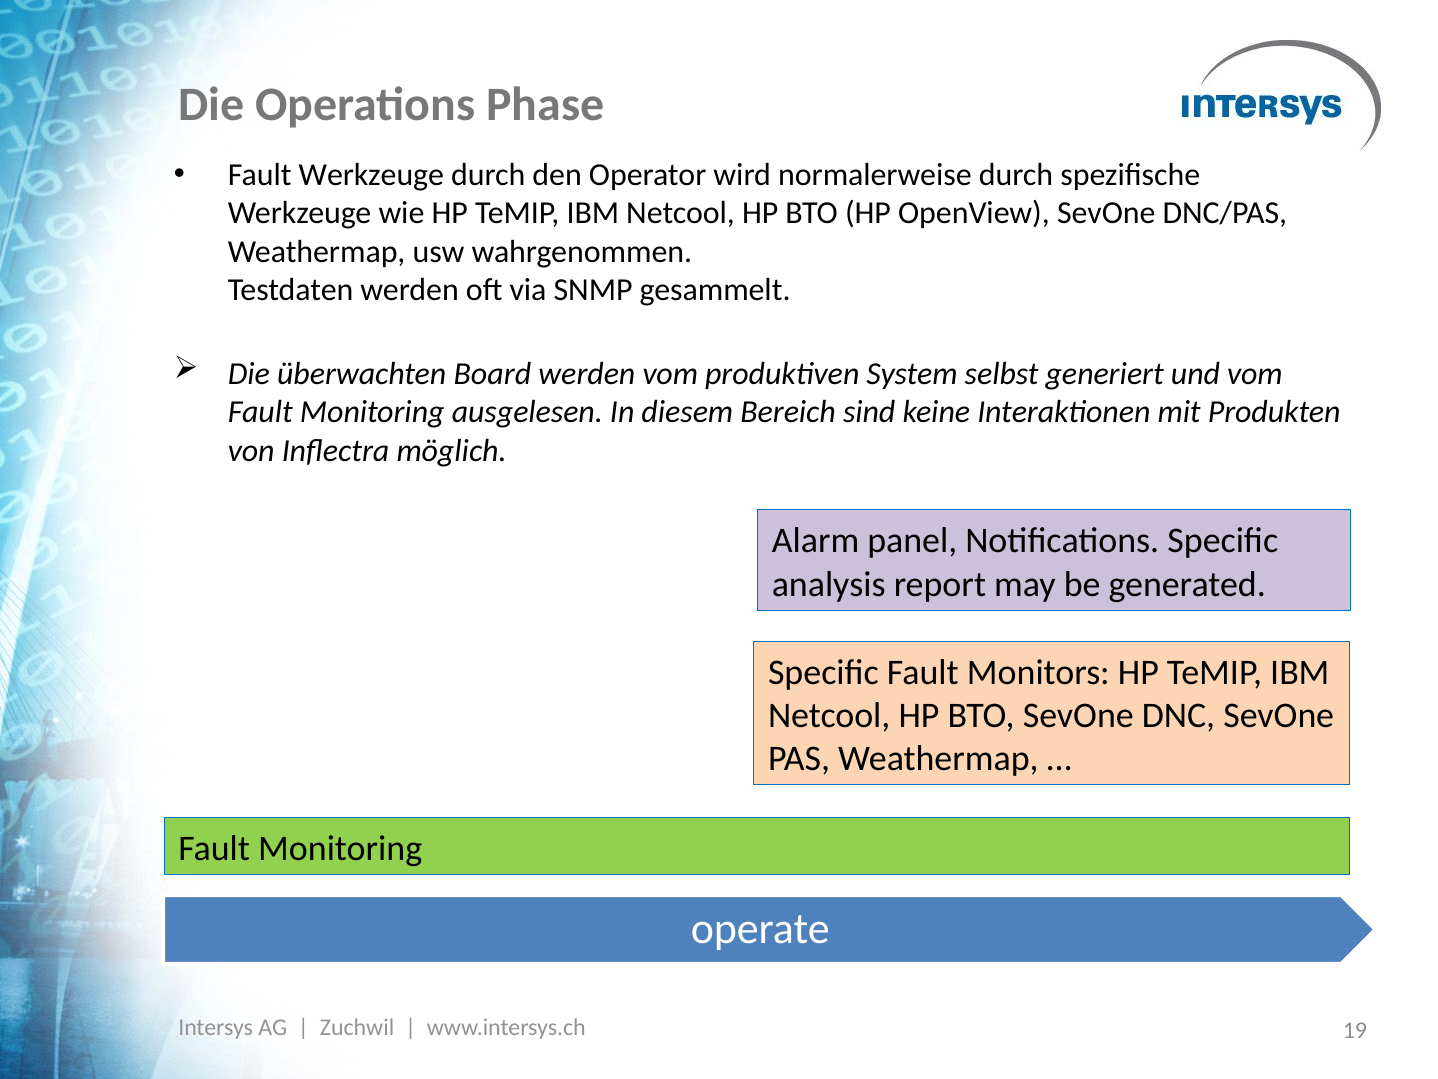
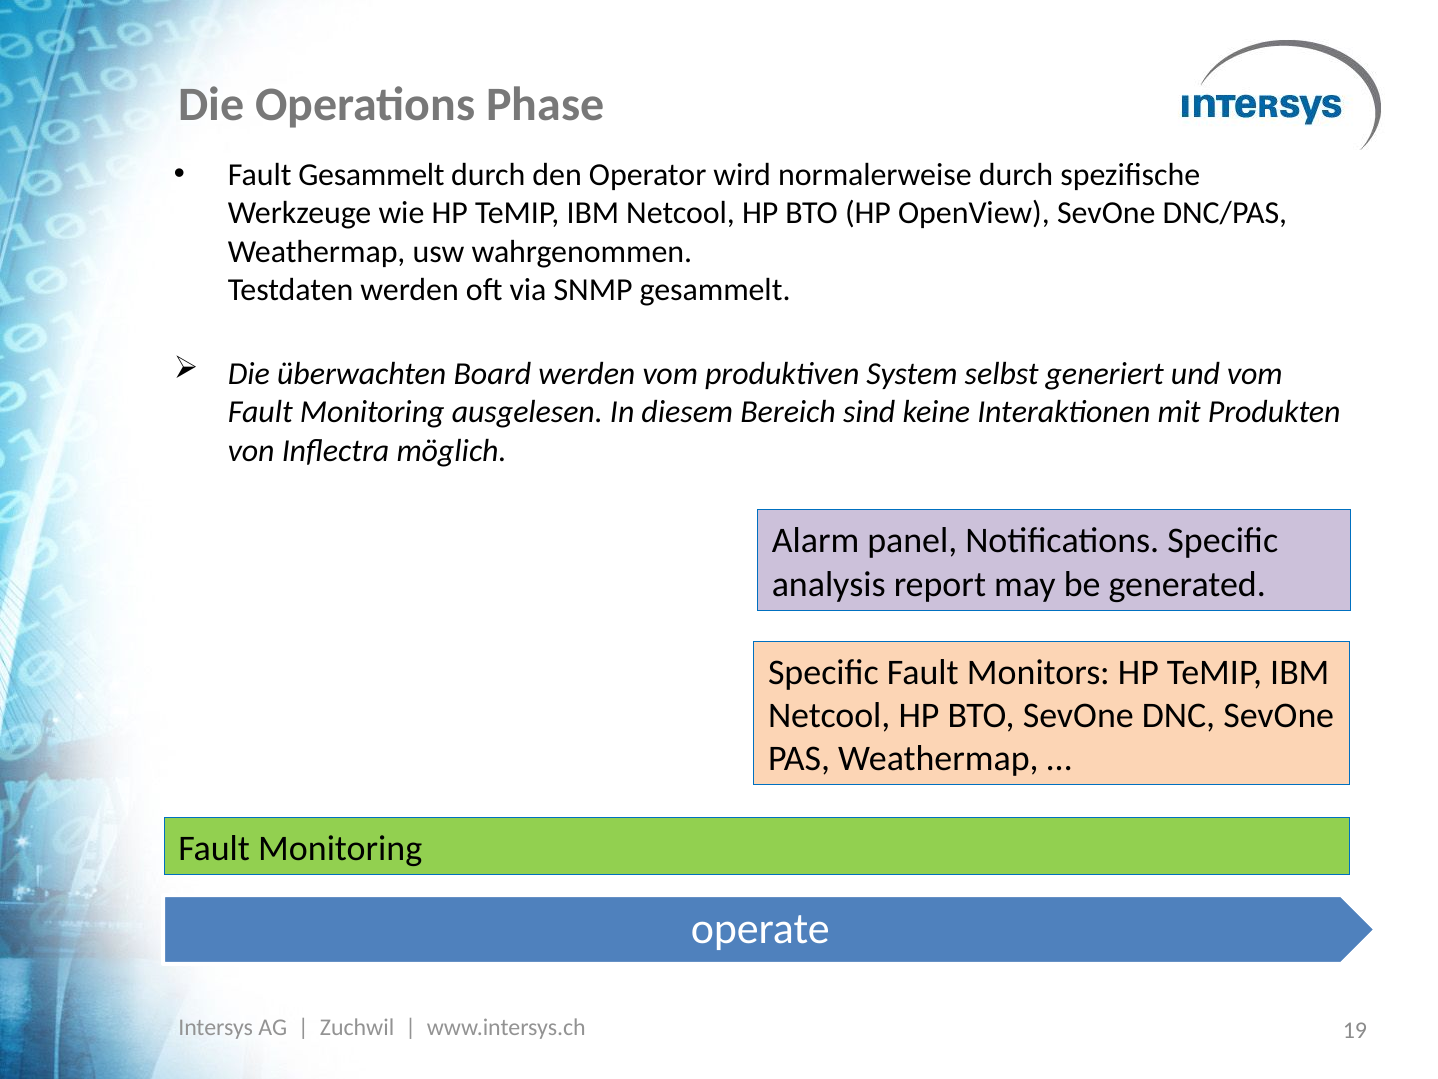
Fault Werkzeuge: Werkzeuge -> Gesammelt
